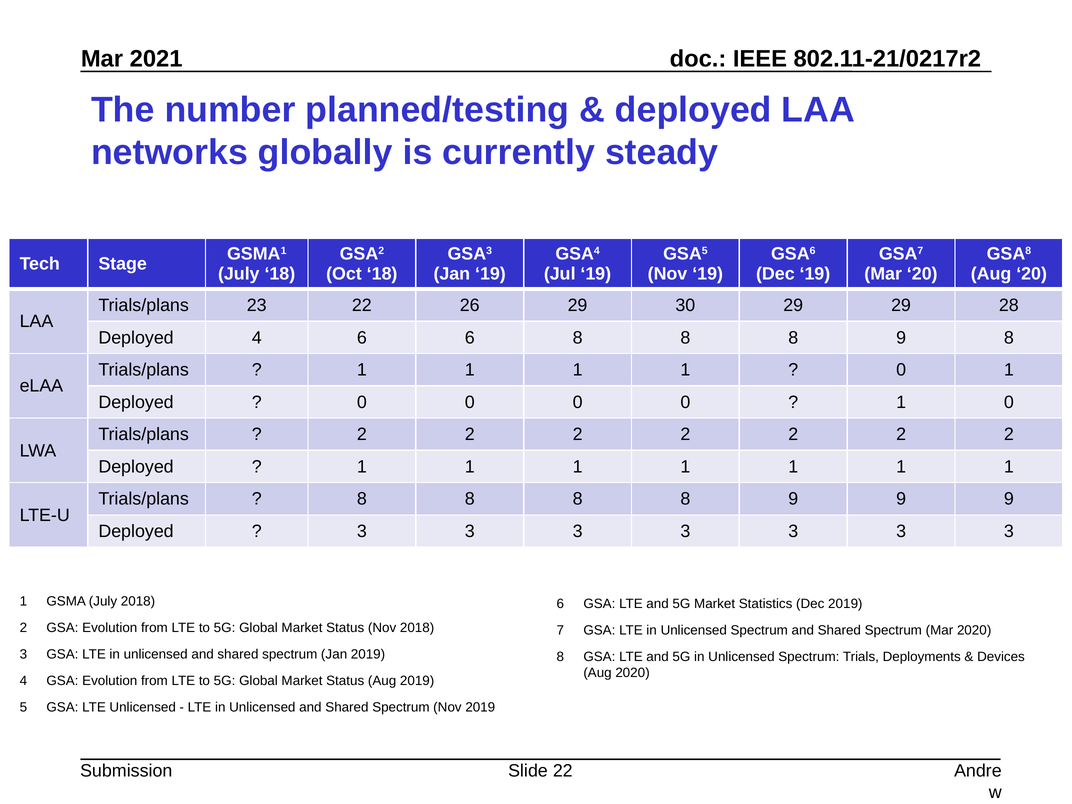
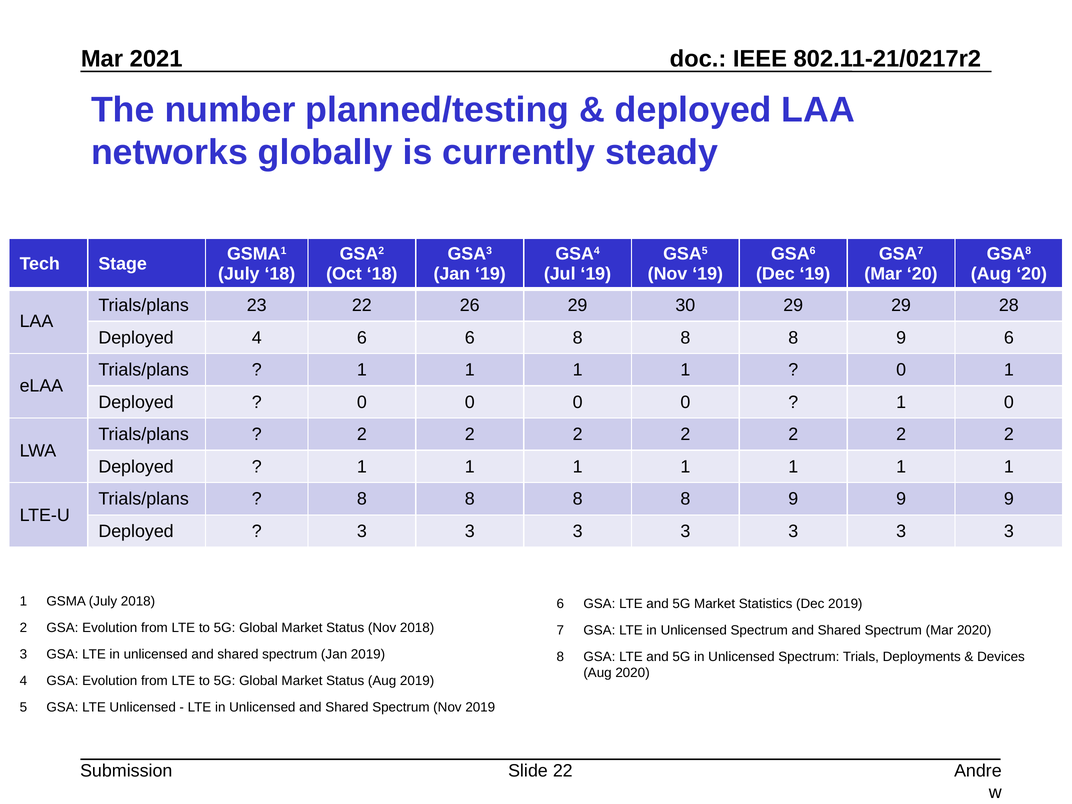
9 8: 8 -> 6
